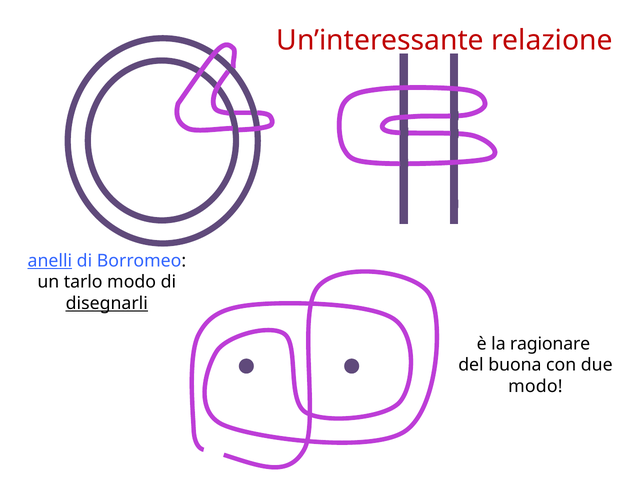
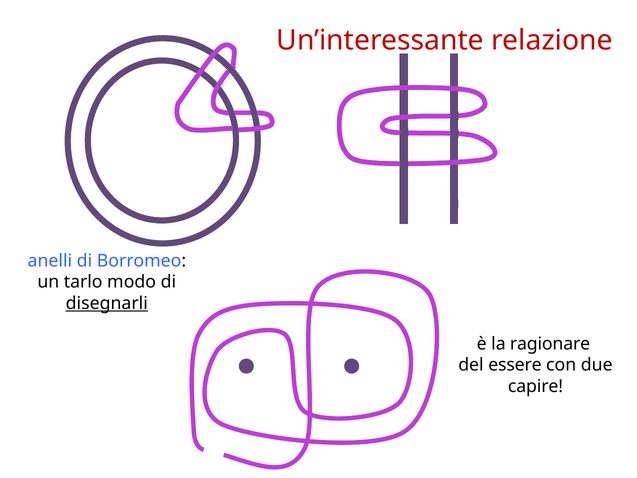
anelli underline: present -> none
buona: buona -> essere
modo at (535, 386): modo -> capire
